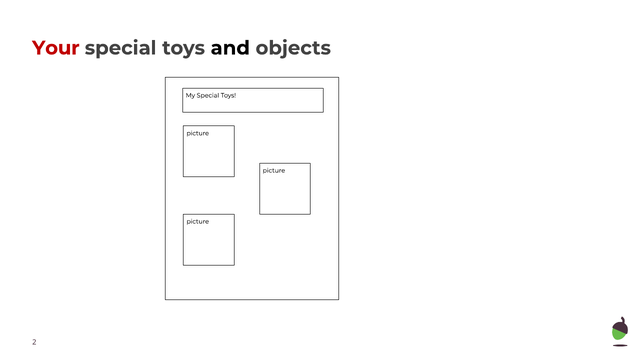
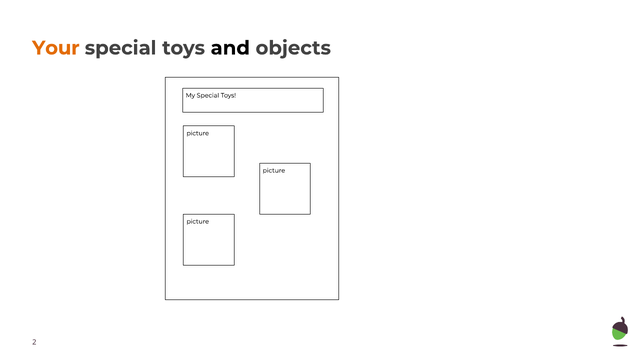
Your colour: red -> orange
